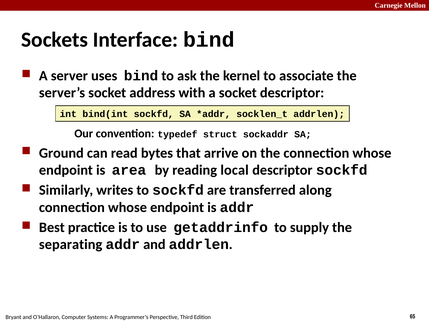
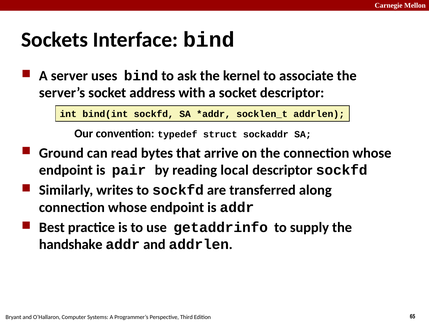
area: area -> pair
separating: separating -> handshake
